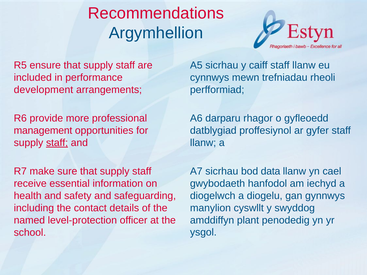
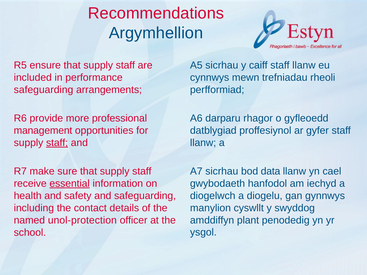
development at (43, 90): development -> safeguarding
essential underline: none -> present
level-protection: level-protection -> unol-protection
